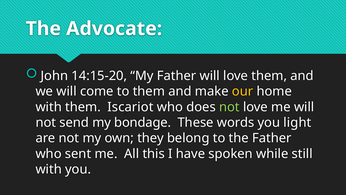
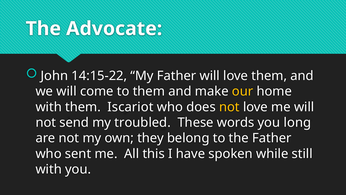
14:15-20: 14:15-20 -> 14:15-22
not at (229, 107) colour: light green -> yellow
bondage: bondage -> troubled
light: light -> long
